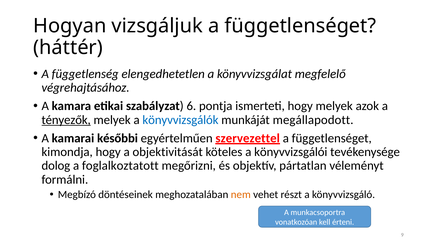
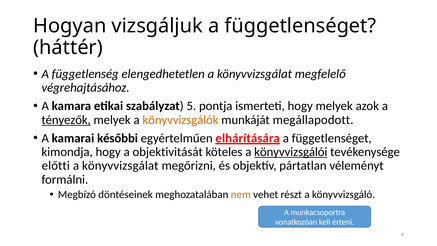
6: 6 -> 5
könyvvizsgálók colour: blue -> orange
szervezettel: szervezettel -> elhárítására
könyvvizsgálói underline: none -> present
dolog: dolog -> előtti
foglalkoztatott at (120, 166): foglalkoztatott -> könyvvizsgálat
